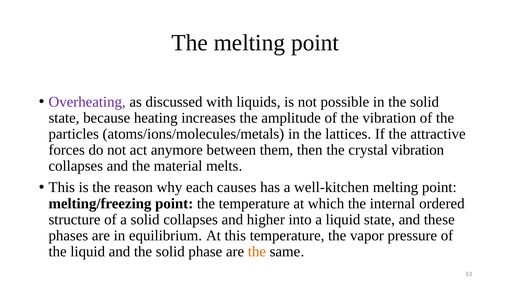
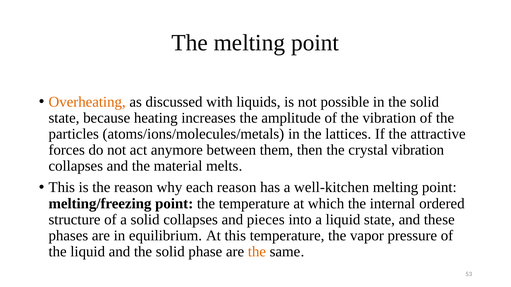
Overheating colour: purple -> orange
each causes: causes -> reason
higher: higher -> pieces
